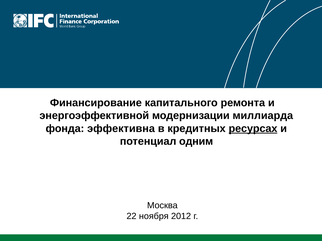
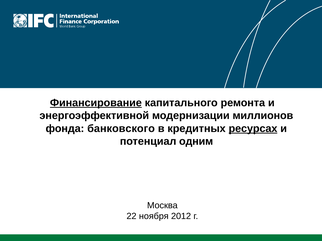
Финансирование underline: none -> present
миллиарда: миллиарда -> миллионов
эффективна: эффективна -> банковского
